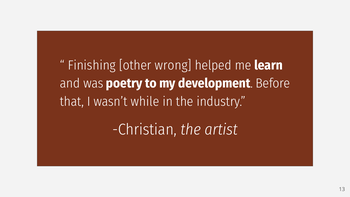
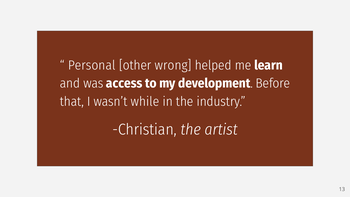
Finishing: Finishing -> Personal
poetry: poetry -> access
